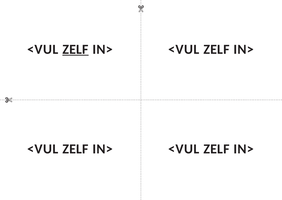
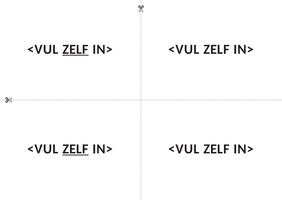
ZELF at (75, 149) underline: none -> present
